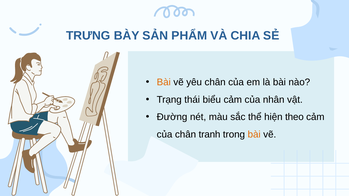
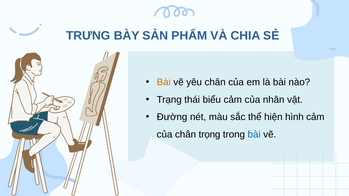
theo: theo -> hình
tranh: tranh -> trọng
bài at (254, 135) colour: orange -> blue
